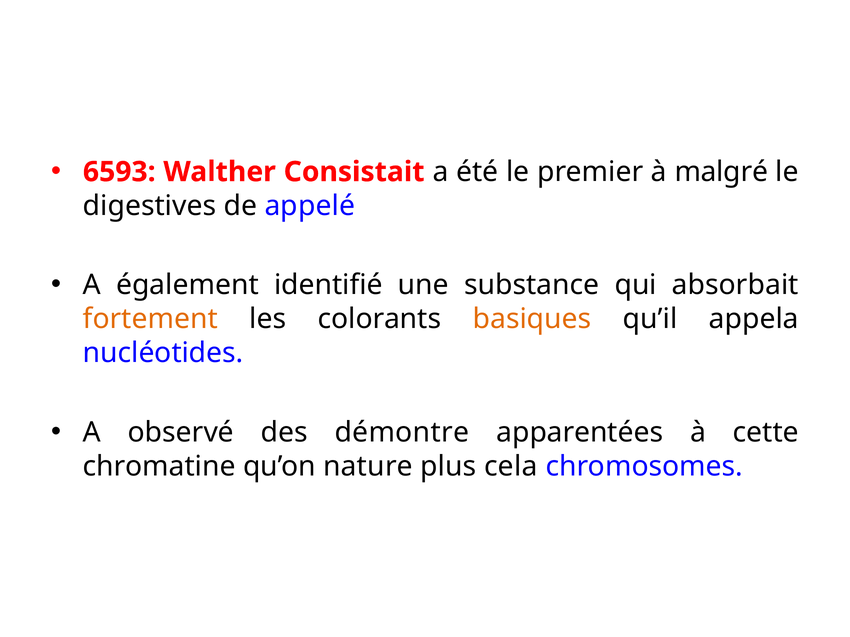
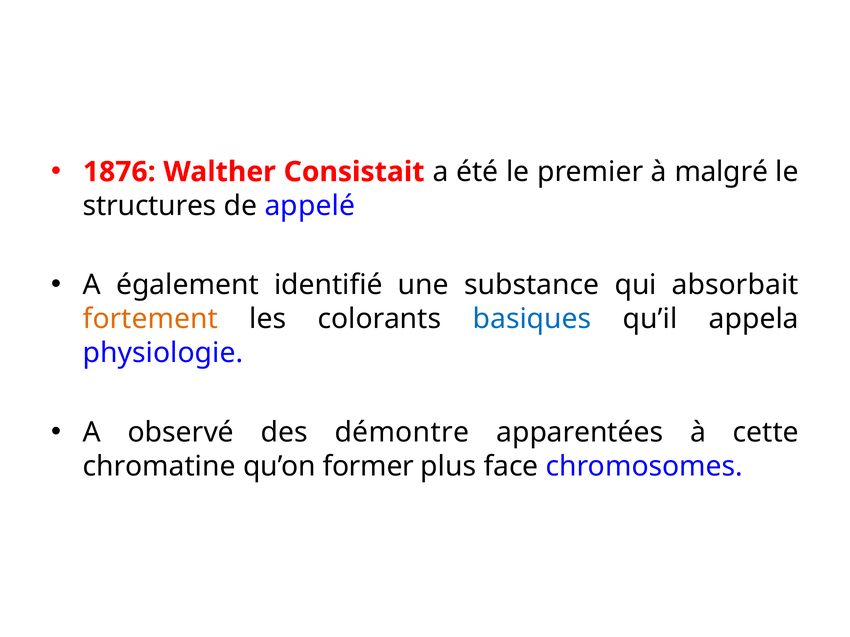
6593: 6593 -> 1876
digestives: digestives -> structures
basiques colour: orange -> blue
nucléotides: nucléotides -> physiologie
nature: nature -> former
cela: cela -> face
